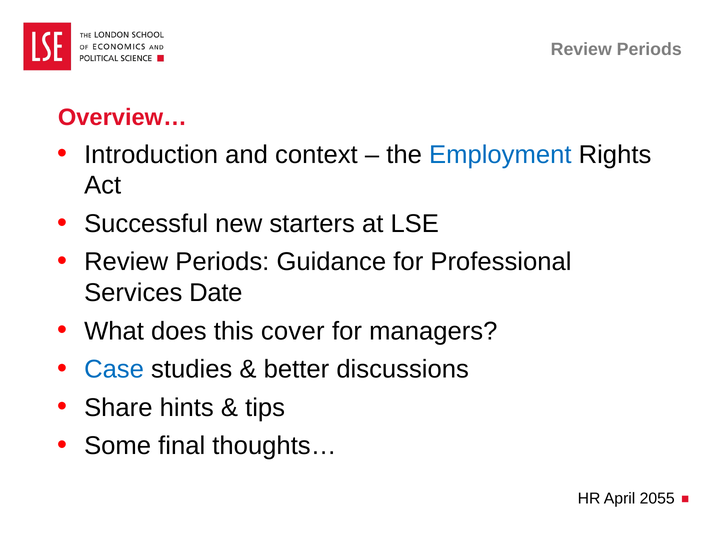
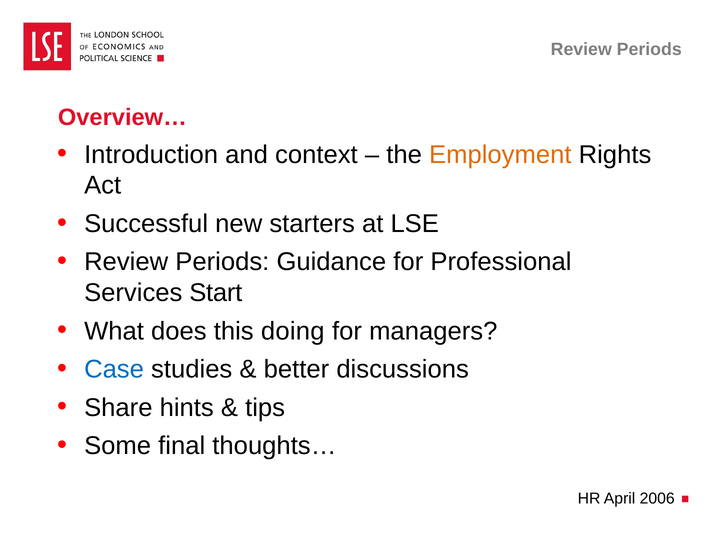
Employment colour: blue -> orange
Date: Date -> Start
cover: cover -> doing
2055: 2055 -> 2006
